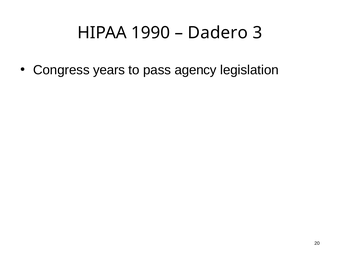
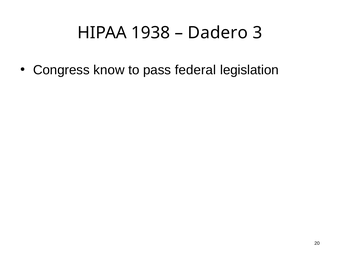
1990: 1990 -> 1938
years: years -> know
agency: agency -> federal
